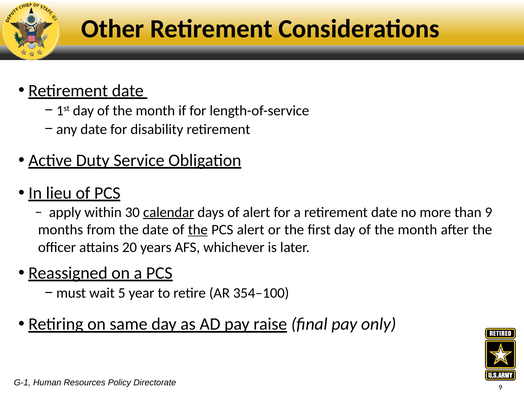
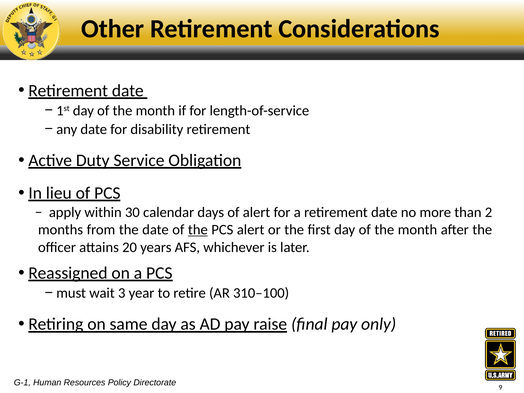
calendar underline: present -> none
than 9: 9 -> 2
5: 5 -> 3
354–100: 354–100 -> 310–100
